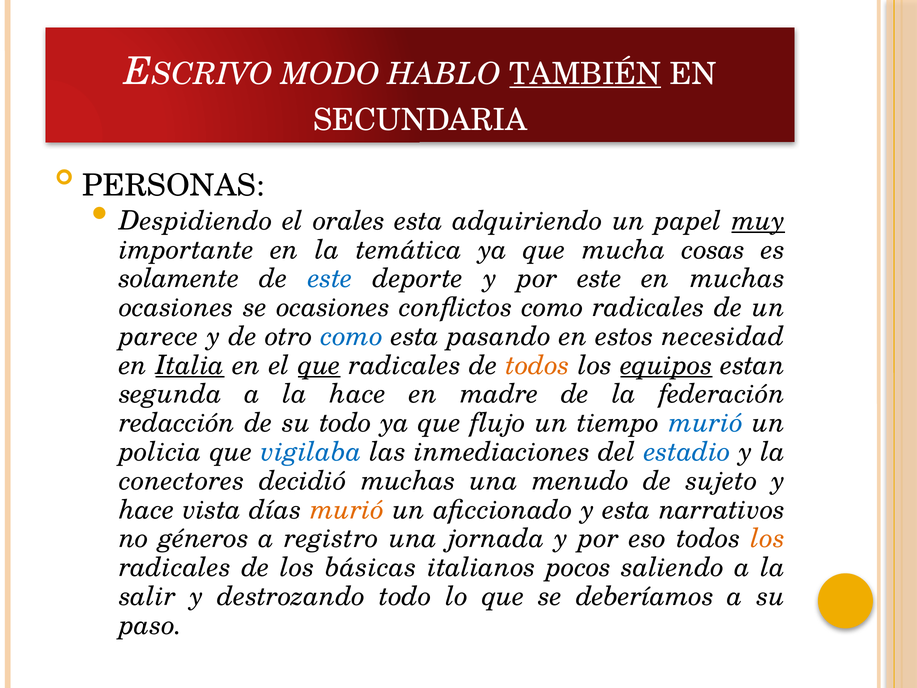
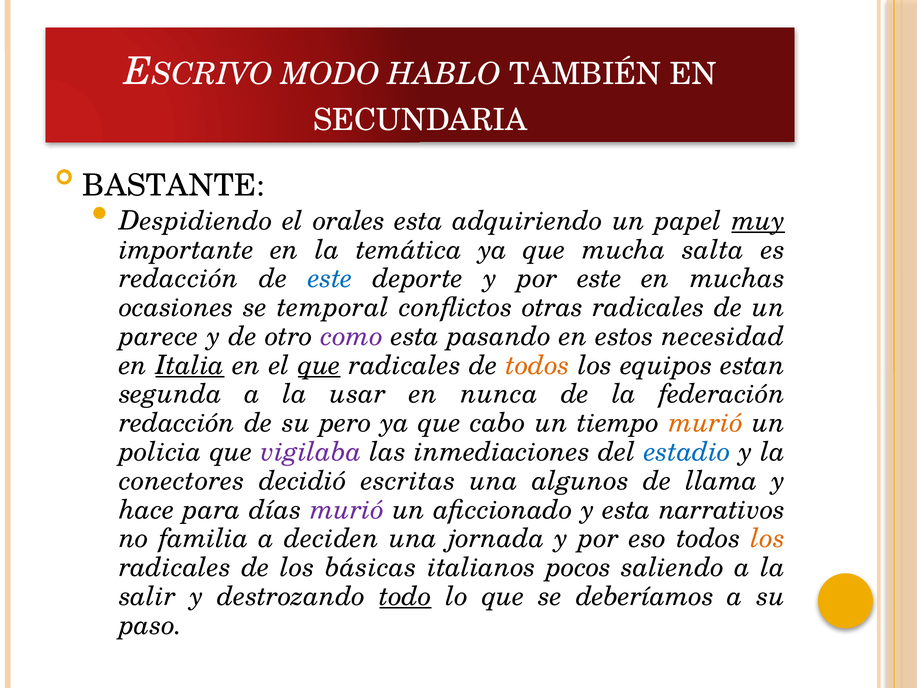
TAMBIÉN underline: present -> none
PERSONAS: PERSONAS -> BASTANTE
cosas: cosas -> salta
solamente at (179, 278): solamente -> redacción
se ocasiones: ocasiones -> temporal
conflictos como: como -> otras
como at (352, 336) colour: blue -> purple
equipos underline: present -> none
la hace: hace -> usar
madre: madre -> nunca
su todo: todo -> pero
flujo: flujo -> cabo
murió at (706, 423) colour: blue -> orange
vigilaba colour: blue -> purple
decidió muchas: muchas -> escritas
menudo: menudo -> algunos
sujeto: sujeto -> llama
vista: vista -> para
murió at (347, 510) colour: orange -> purple
géneros: géneros -> familia
registro: registro -> deciden
todo at (405, 596) underline: none -> present
